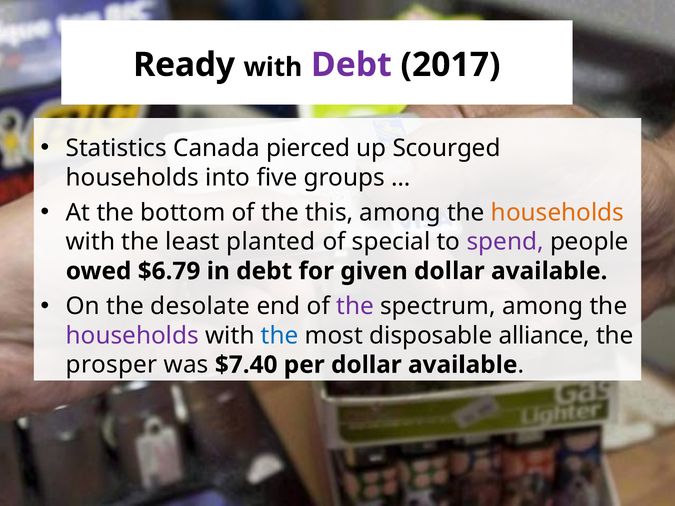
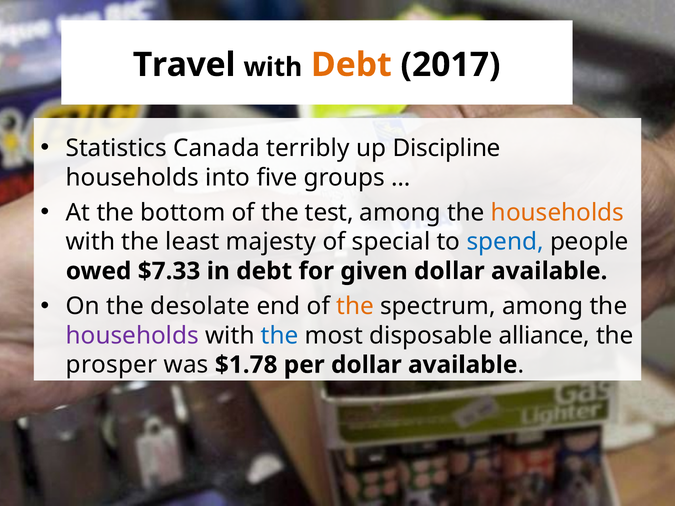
Ready: Ready -> Travel
Debt at (351, 65) colour: purple -> orange
pierced: pierced -> terribly
Scourged: Scourged -> Discipline
this: this -> test
planted: planted -> majesty
spend colour: purple -> blue
$6.79: $6.79 -> $7.33
the at (355, 306) colour: purple -> orange
$7.40: $7.40 -> $1.78
